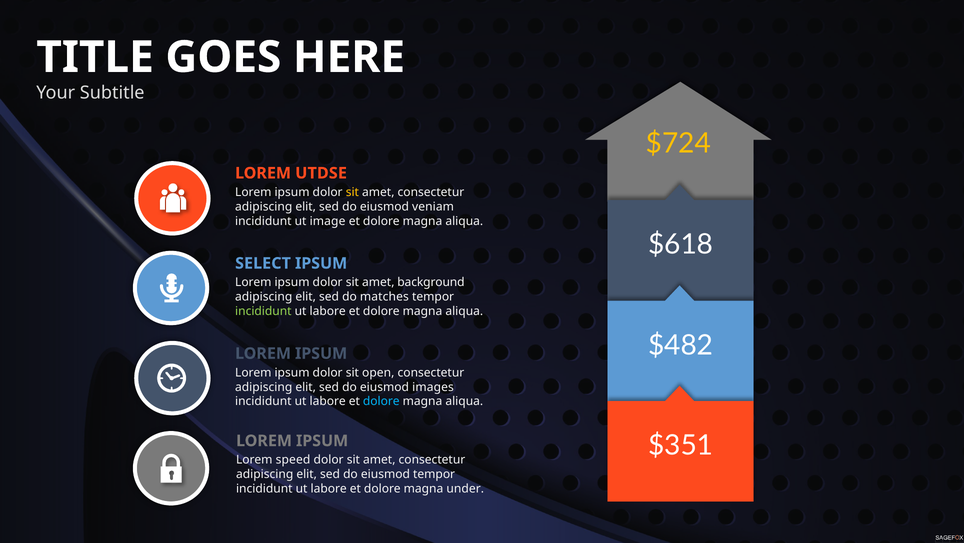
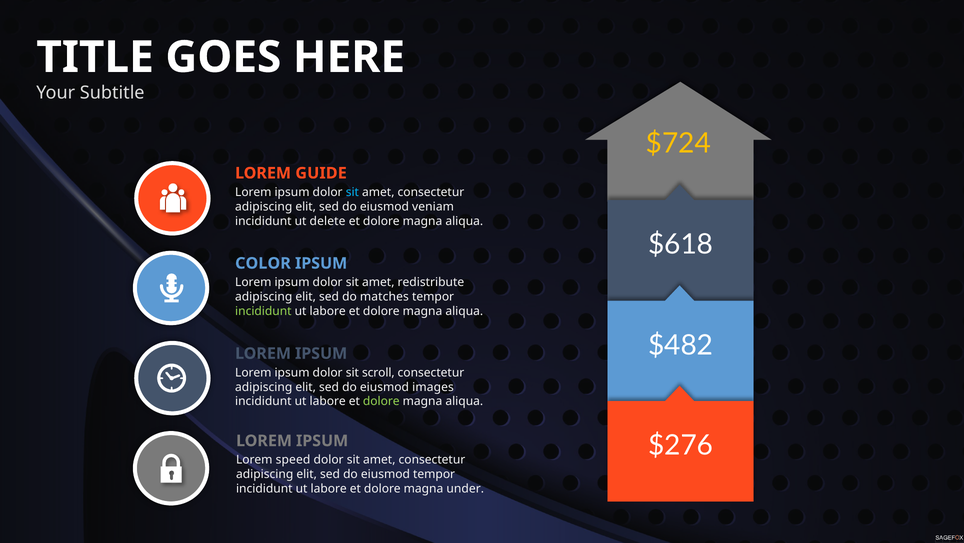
UTDSE: UTDSE -> GUIDE
sit at (352, 192) colour: yellow -> light blue
image: image -> delete
SELECT: SELECT -> COLOR
background: background -> redistribute
open: open -> scroll
dolore at (381, 401) colour: light blue -> light green
$351: $351 -> $276
